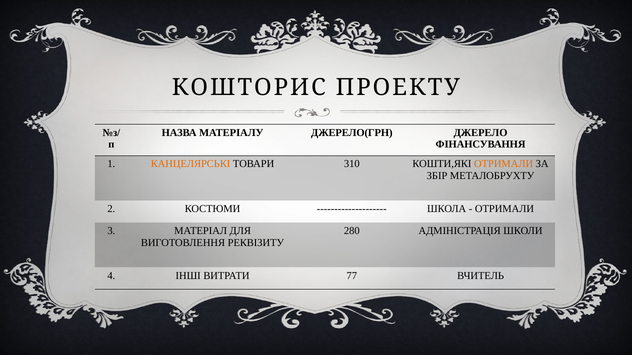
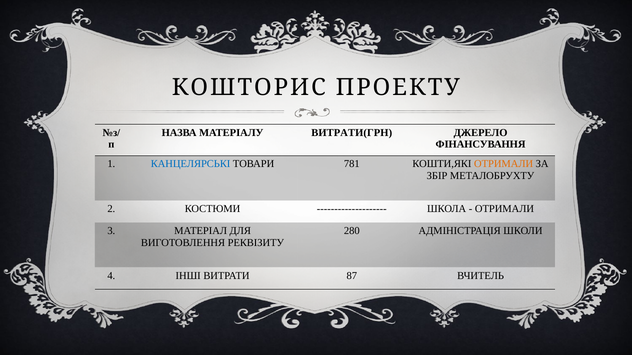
ДЖЕРЕЛО(ГРН: ДЖЕРЕЛО(ГРН -> ВИТРАТИ(ГРН
КАНЦЕЛЯРСЬКІ colour: orange -> blue
310: 310 -> 781
77: 77 -> 87
